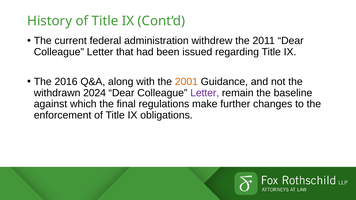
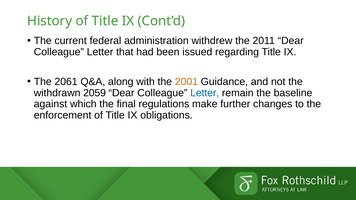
2016: 2016 -> 2061
2024: 2024 -> 2059
Letter at (205, 93) colour: purple -> blue
